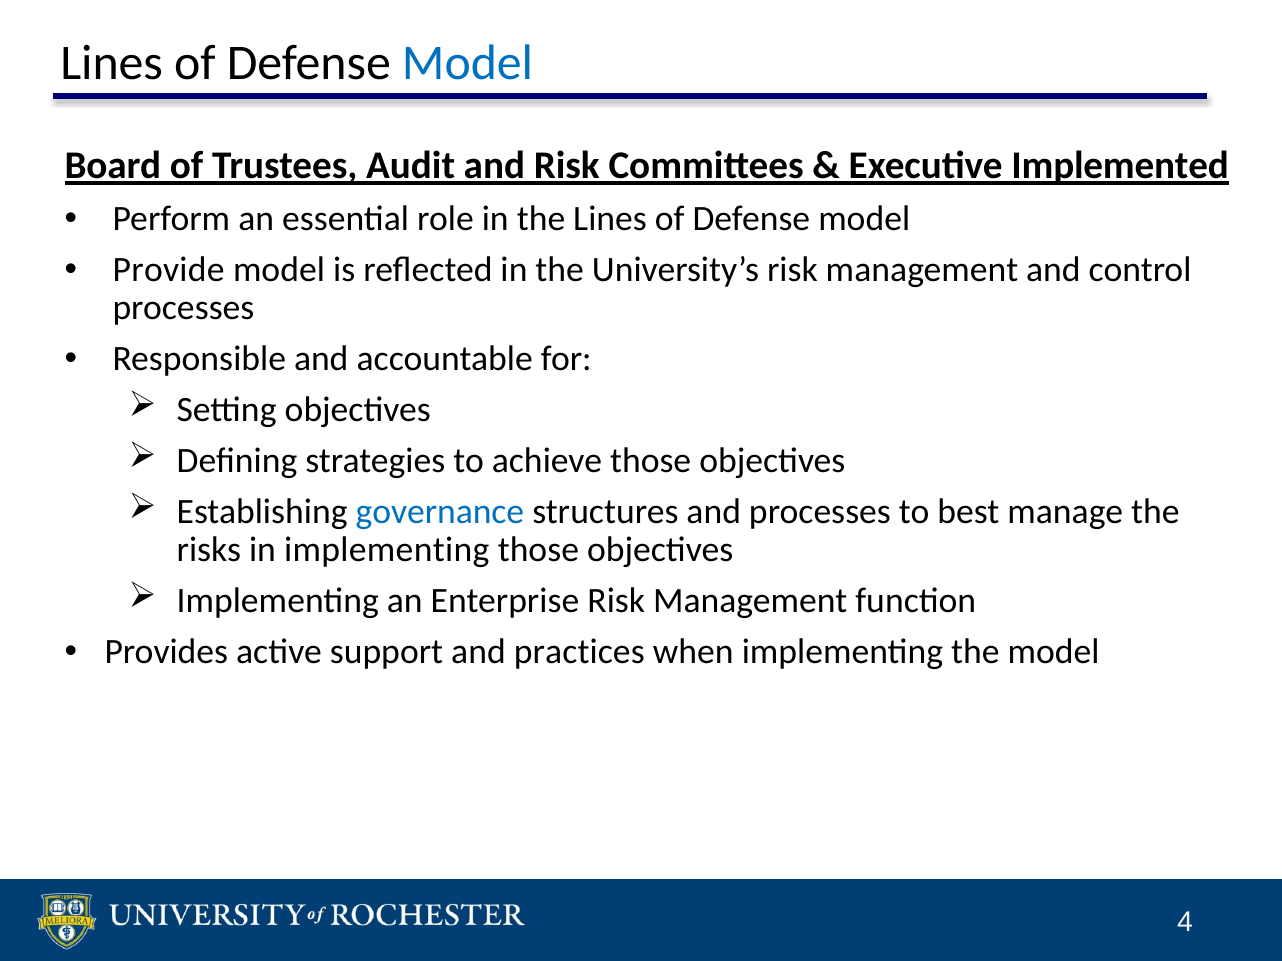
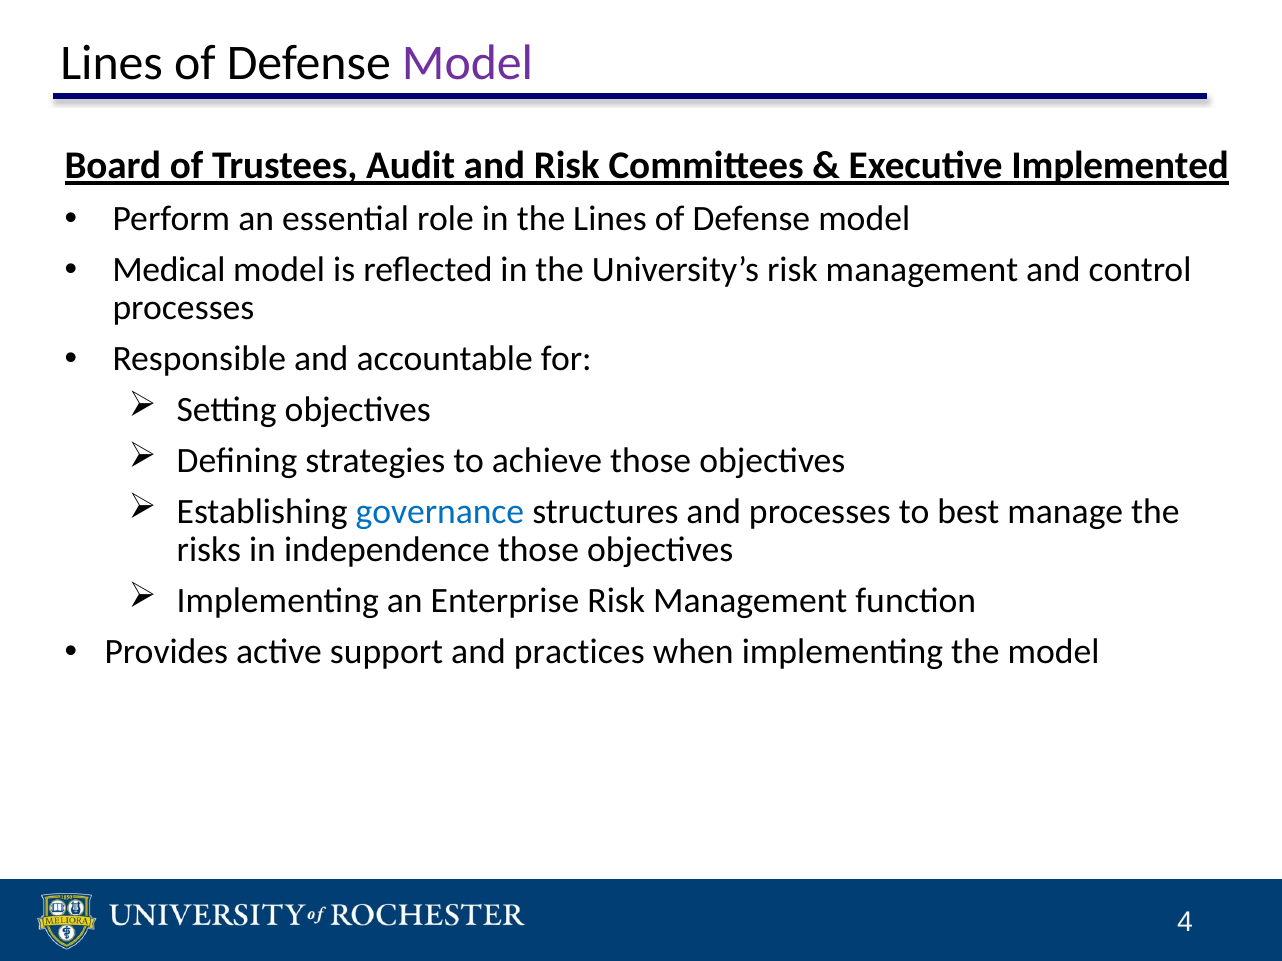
Model at (468, 63) colour: blue -> purple
Provide: Provide -> Medical
in implementing: implementing -> independence
